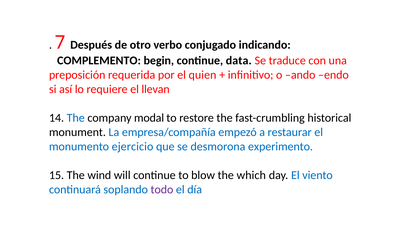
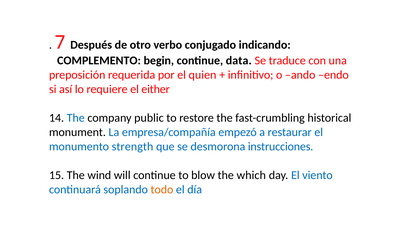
llevan: llevan -> either
modal: modal -> public
ejercicio: ejercicio -> strength
experimento: experimento -> instrucciones
todo colour: purple -> orange
